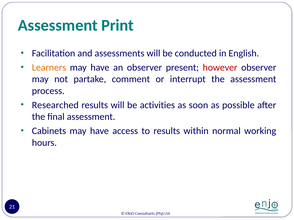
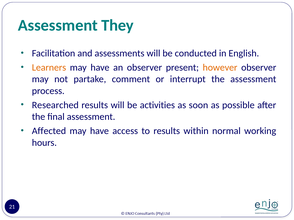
Print: Print -> They
however colour: red -> orange
Cabinets: Cabinets -> Affected
